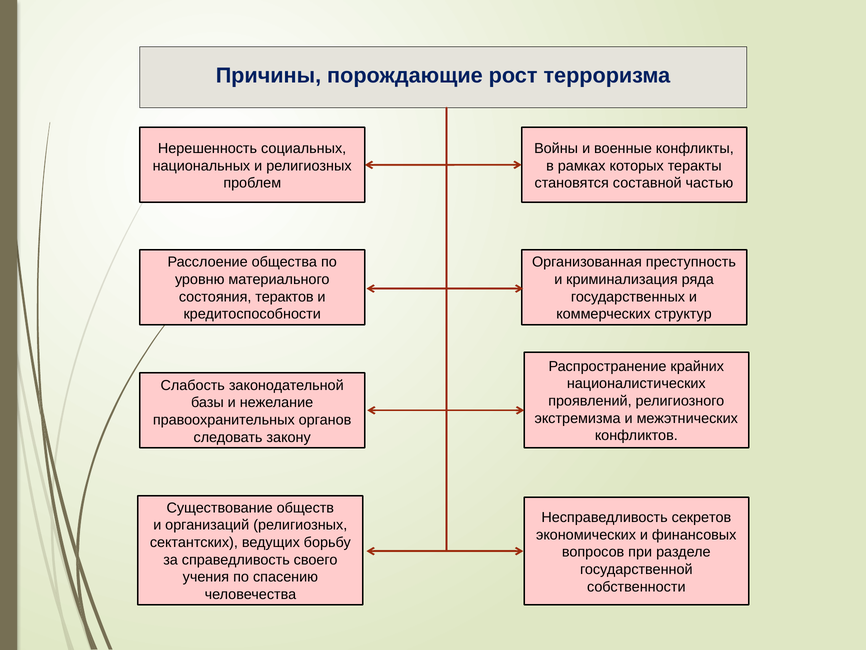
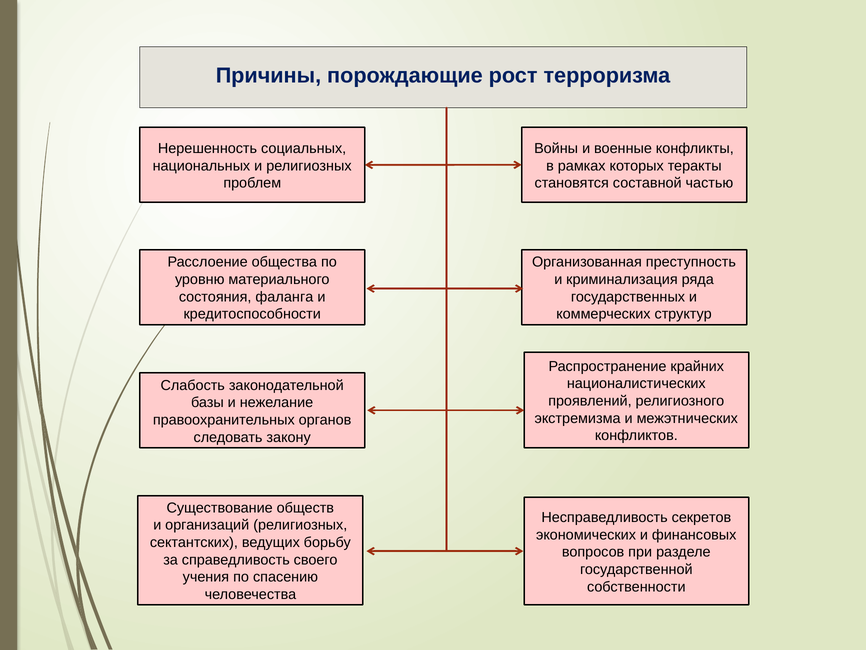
терактов: терактов -> фаланга
